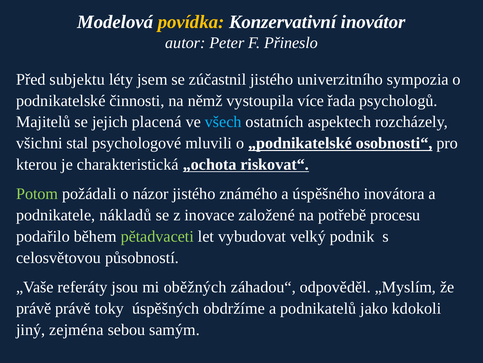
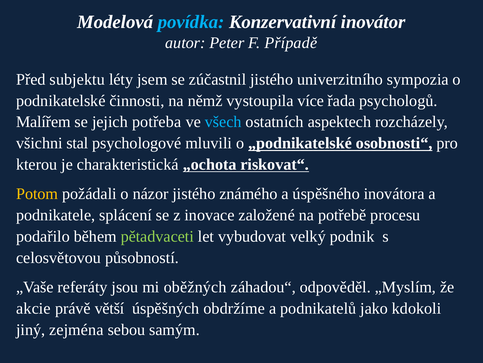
povídka colour: yellow -> light blue
Přineslo: Přineslo -> Případě
Majitelů: Majitelů -> Malířem
placená: placená -> potřeba
Potom colour: light green -> yellow
nákladů: nákladů -> splácení
právě at (34, 308): právě -> akcie
toky: toky -> větší
